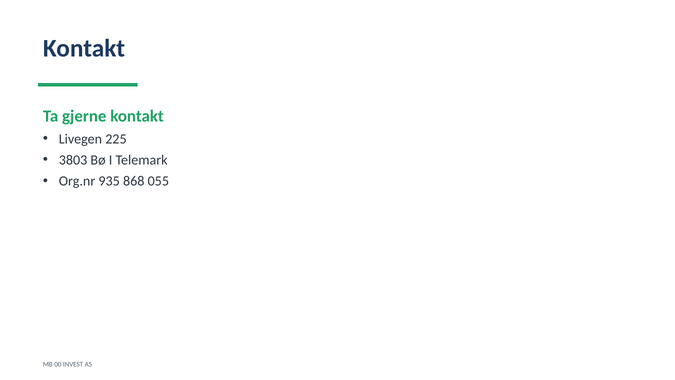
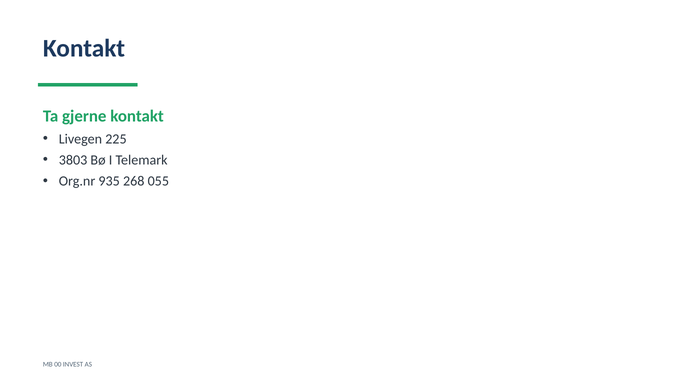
868: 868 -> 268
